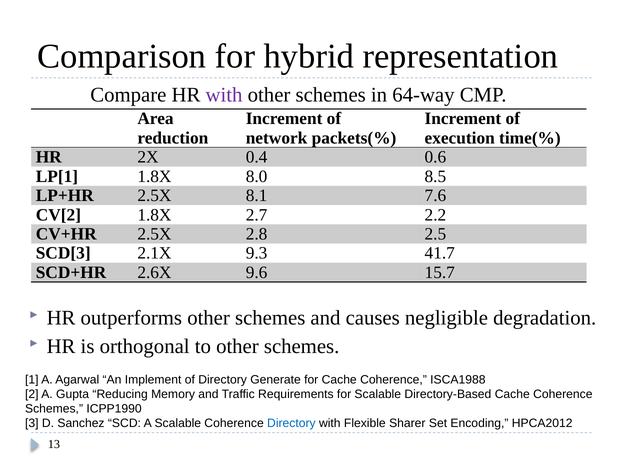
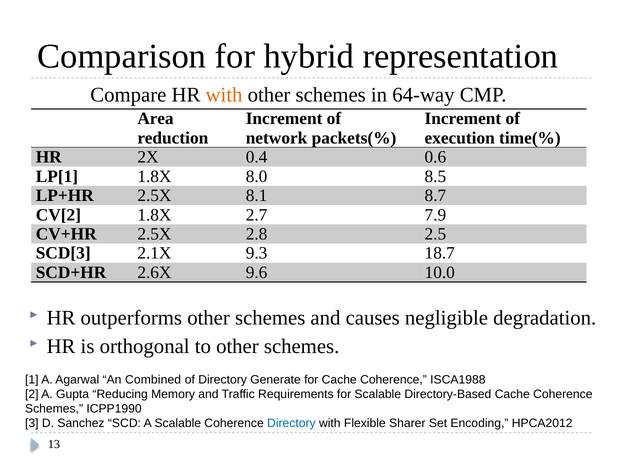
with at (224, 95) colour: purple -> orange
7.6: 7.6 -> 8.7
2.2: 2.2 -> 7.9
41.7: 41.7 -> 18.7
15.7: 15.7 -> 10.0
Implement: Implement -> Combined
